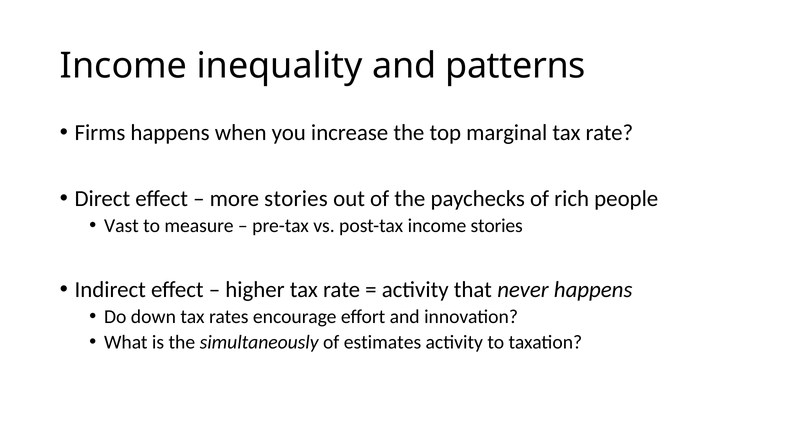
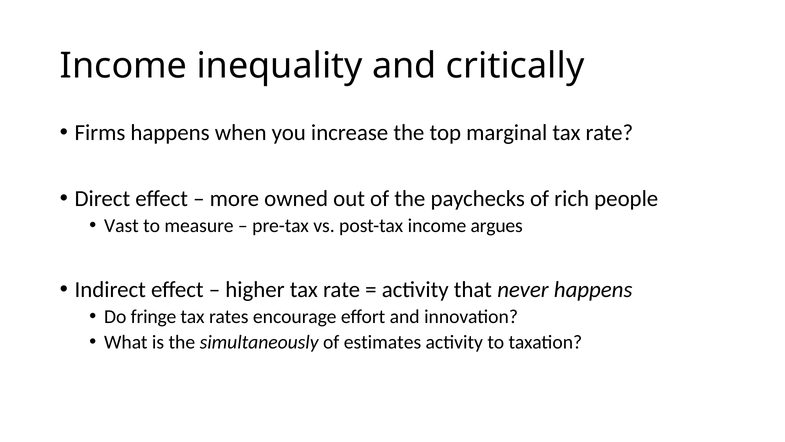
patterns: patterns -> critically
more stories: stories -> owned
income stories: stories -> argues
down: down -> fringe
